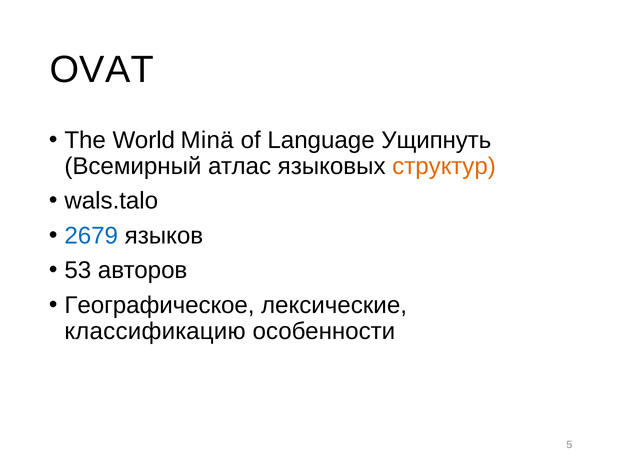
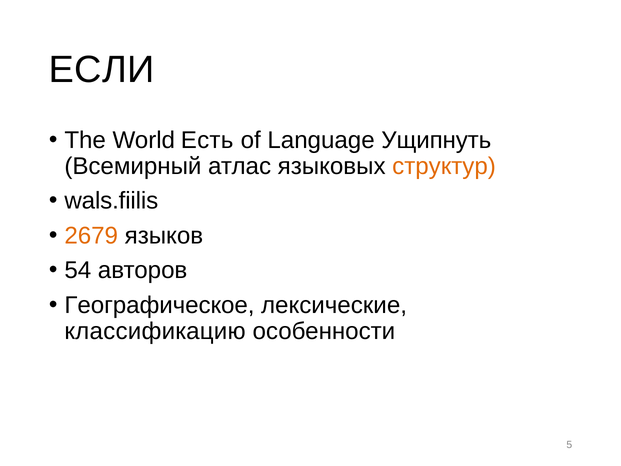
OVAT: OVAT -> ЕСЛИ
Minä: Minä -> Есть
wals.talo: wals.talo -> wals.fiilis
2679 colour: blue -> orange
53: 53 -> 54
